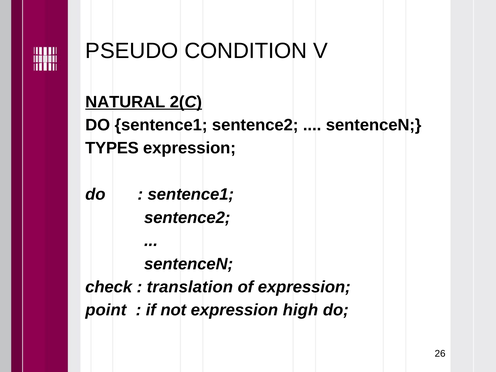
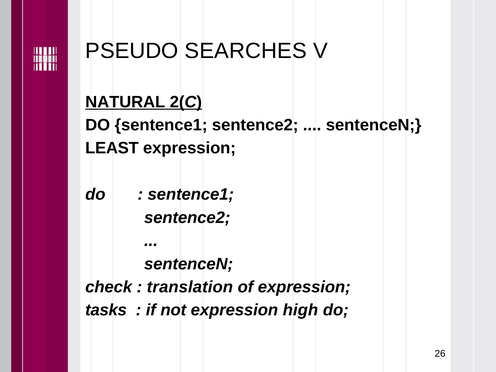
CONDITION: CONDITION -> SEARCHES
TYPES: TYPES -> LEAST
point: point -> tasks
